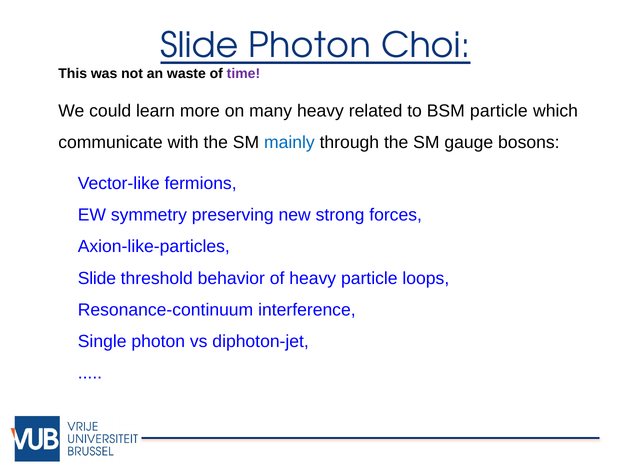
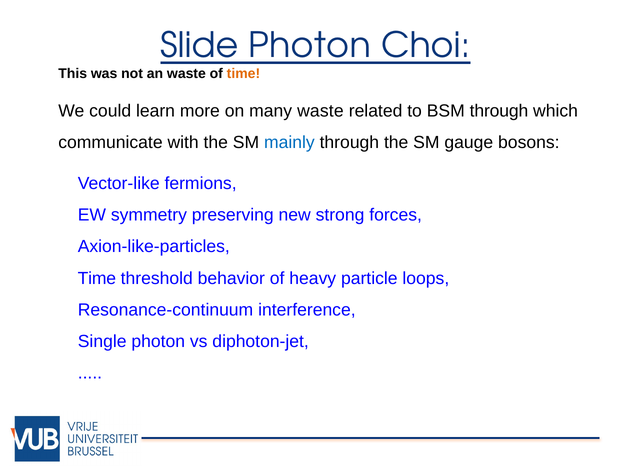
time at (243, 74) colour: purple -> orange
many heavy: heavy -> waste
BSM particle: particle -> through
Slide at (97, 278): Slide -> Time
